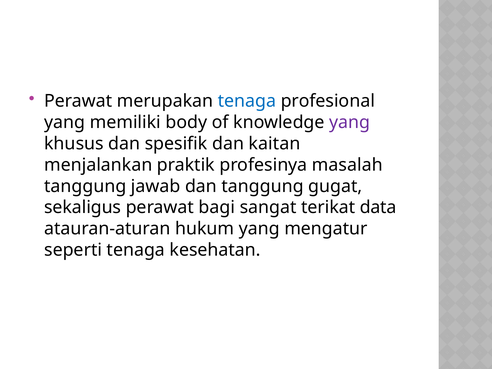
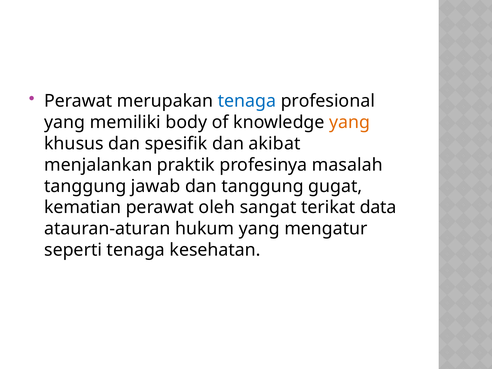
yang at (350, 122) colour: purple -> orange
kaitan: kaitan -> akibat
sekaligus: sekaligus -> kematian
bagi: bagi -> oleh
